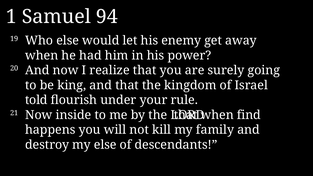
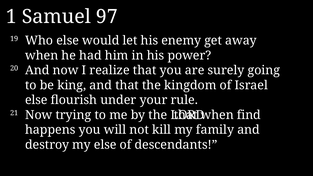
94: 94 -> 97
told at (36, 100): told -> else
inside: inside -> trying
